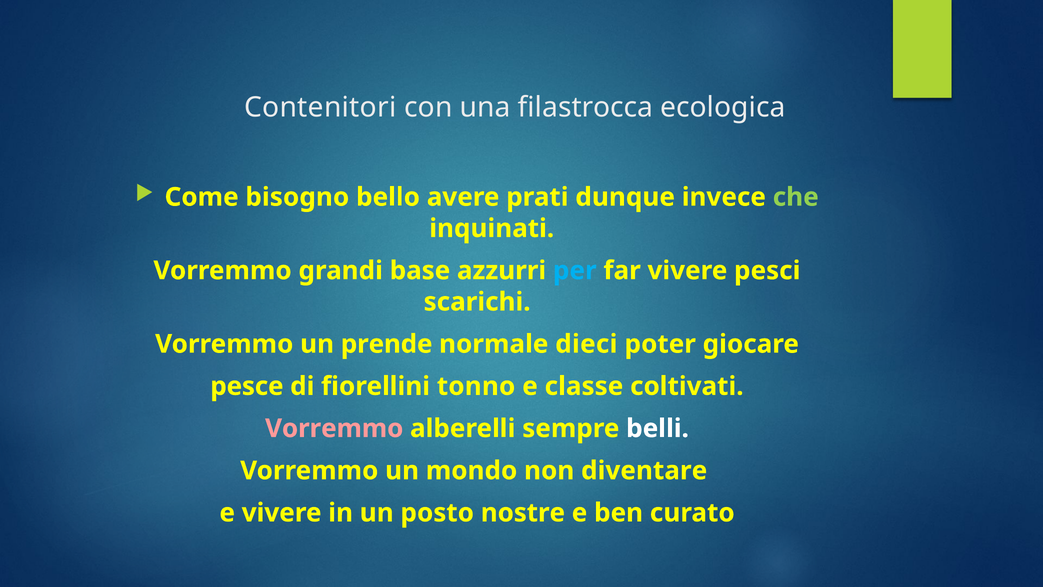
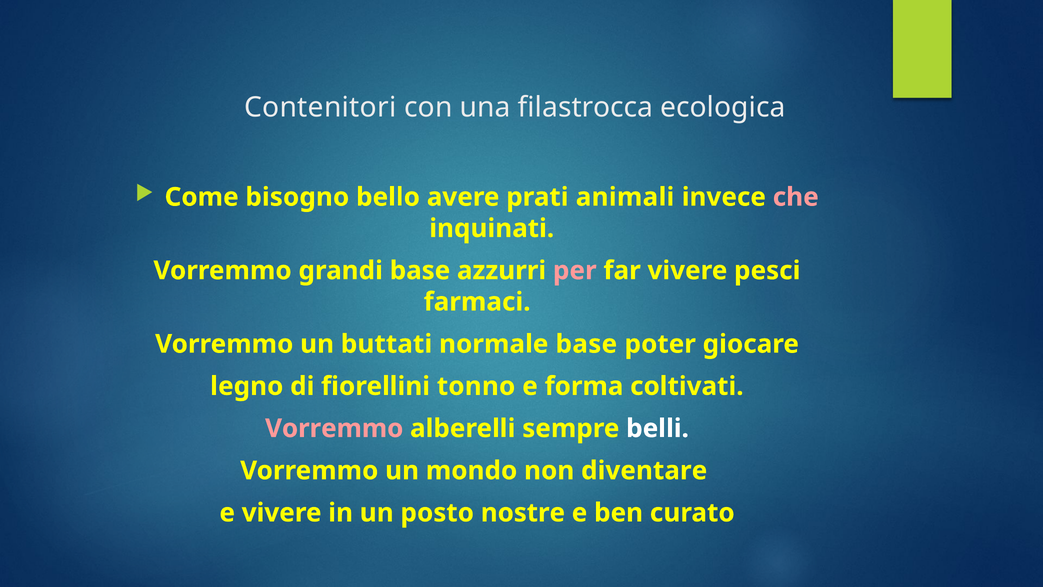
dunque: dunque -> animali
che colour: light green -> pink
per colour: light blue -> pink
scarichi: scarichi -> farmaci
prende: prende -> buttati
normale dieci: dieci -> base
pesce: pesce -> legno
classe: classe -> forma
